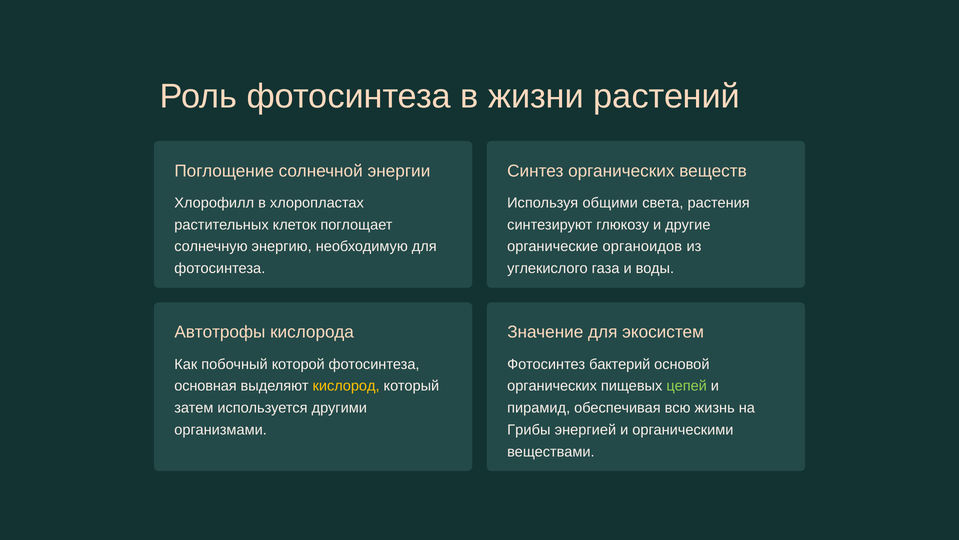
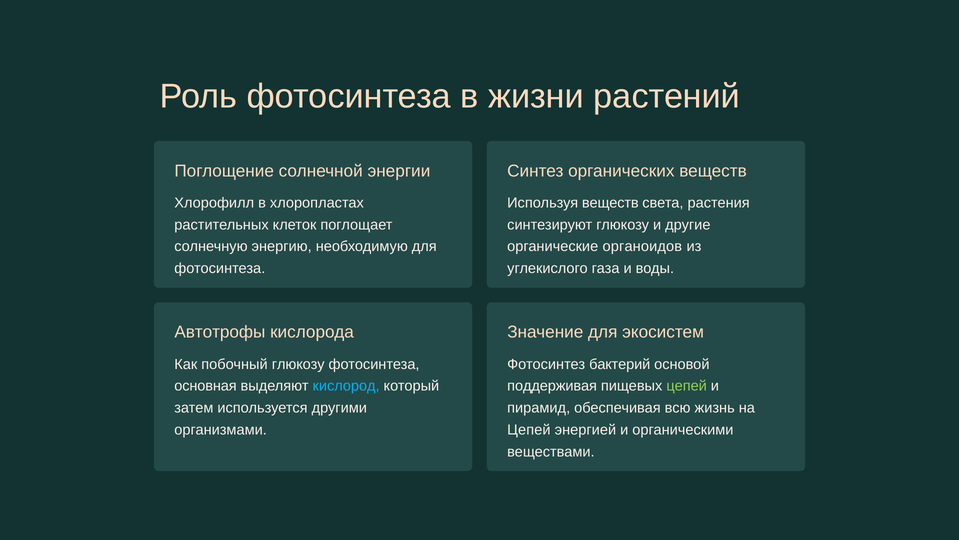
Используя общими: общими -> веществ
побочный которой: которой -> глюкозу
кислород colour: yellow -> light blue
органических at (552, 386): органических -> поддерживая
Грибы at (529, 429): Грибы -> Цепей
